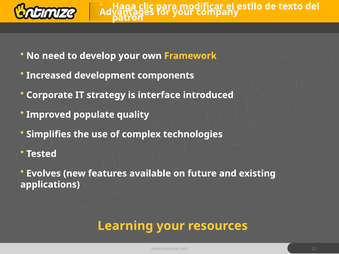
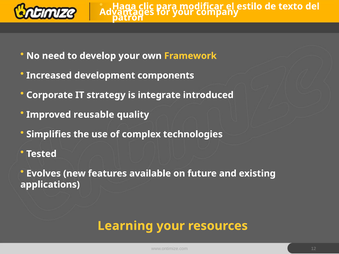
interface: interface -> integrate
populate: populate -> reusable
